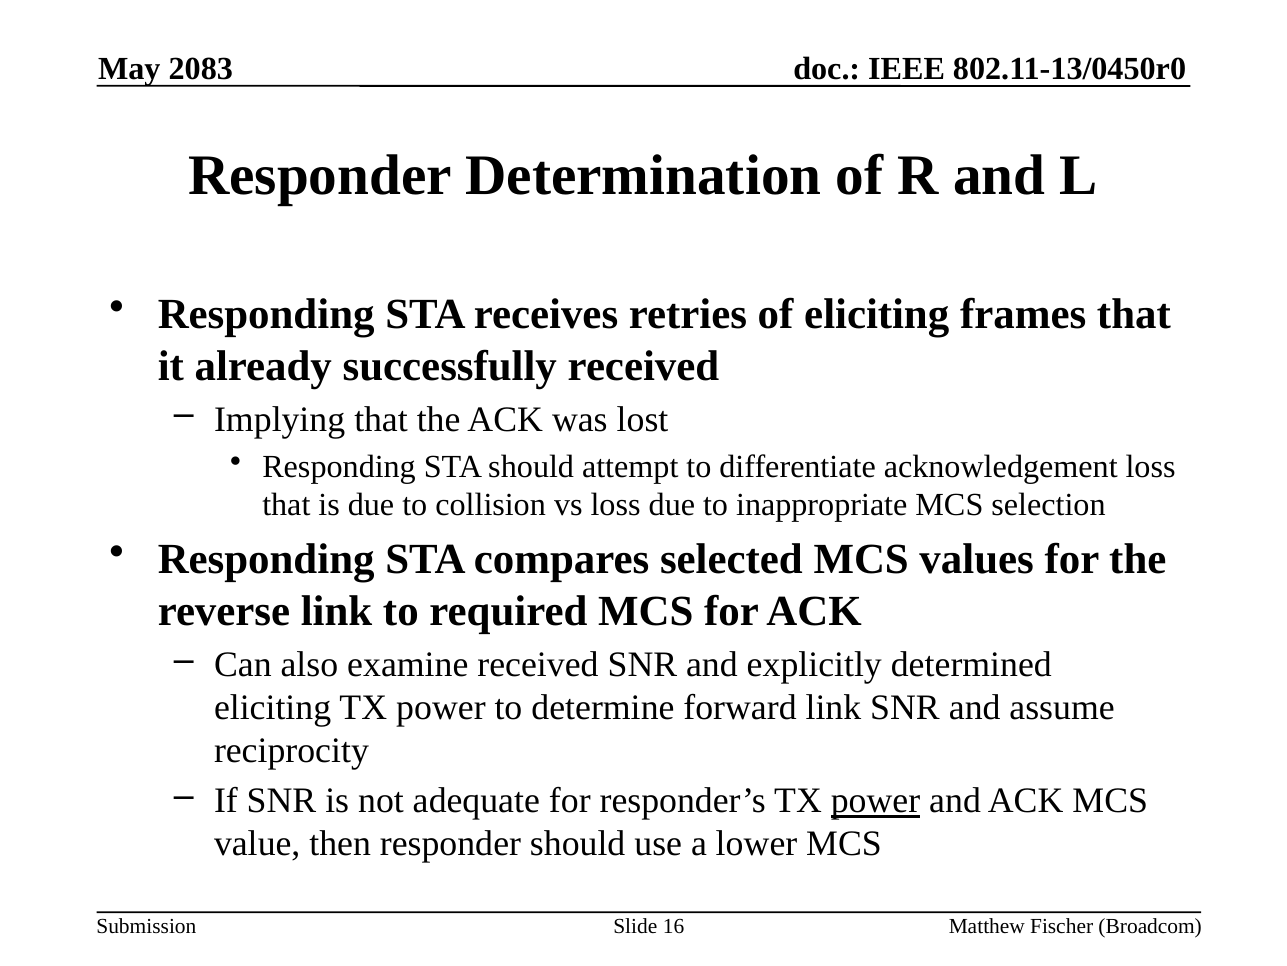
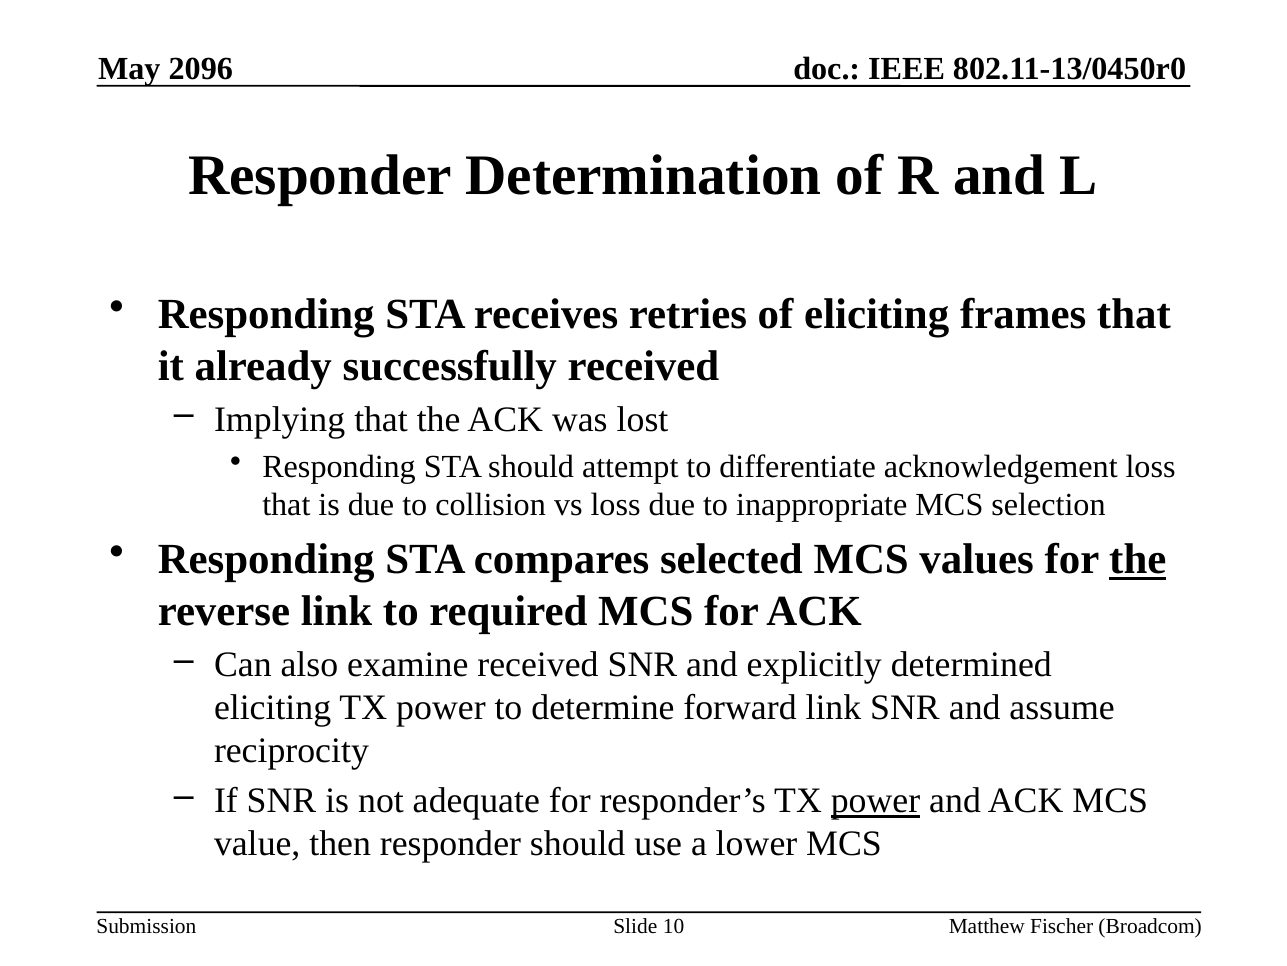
2083: 2083 -> 2096
the at (1138, 559) underline: none -> present
16: 16 -> 10
